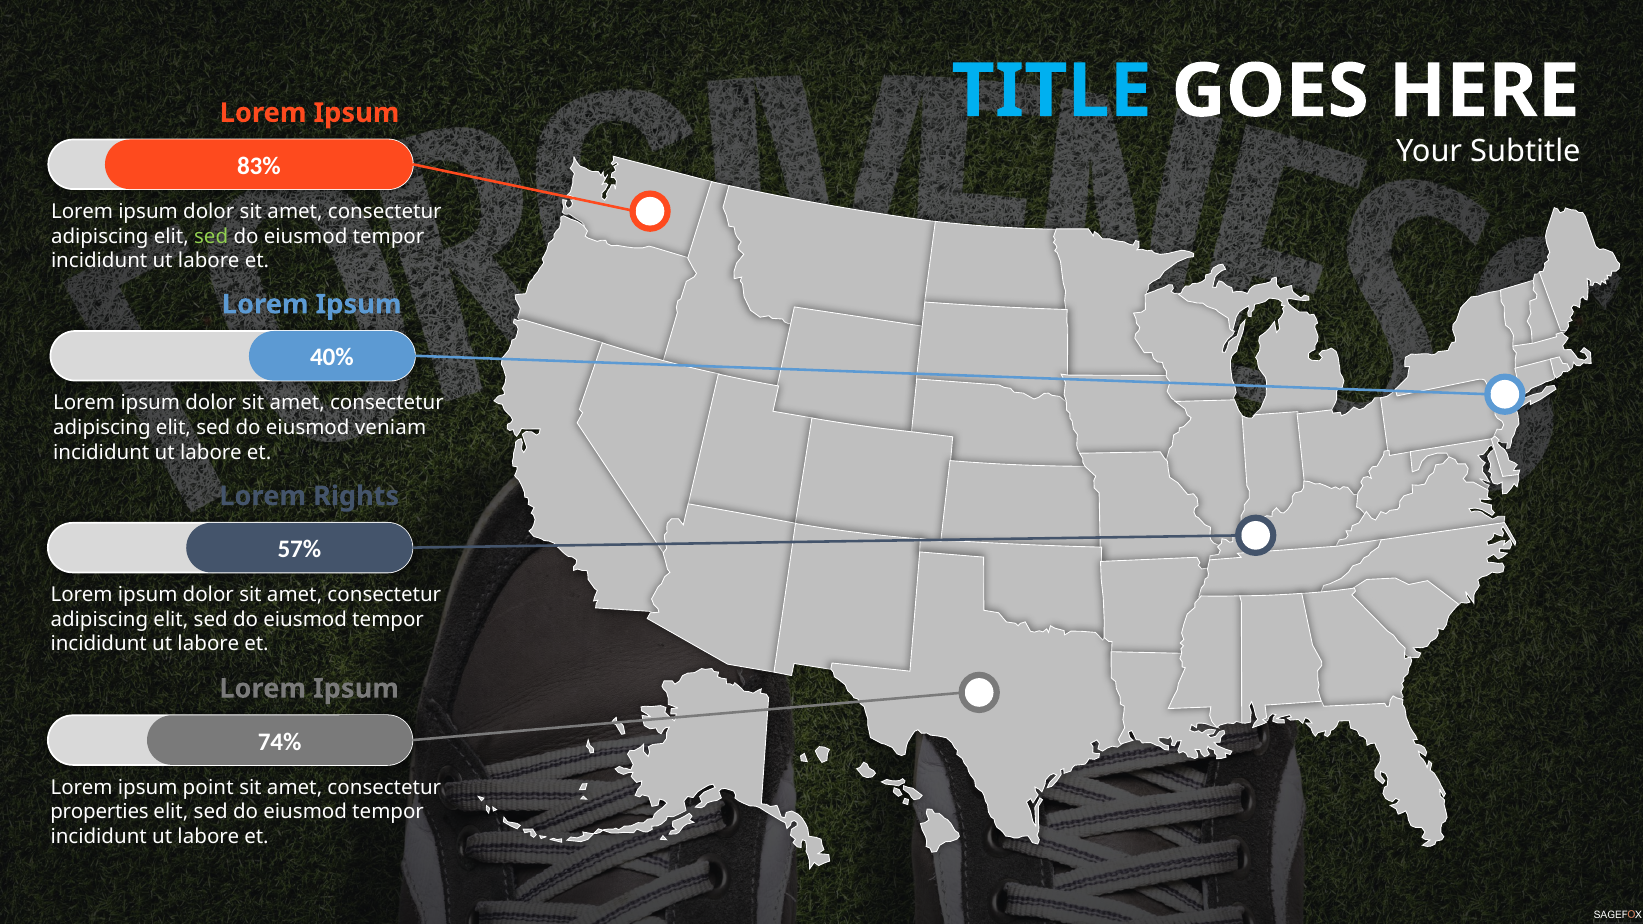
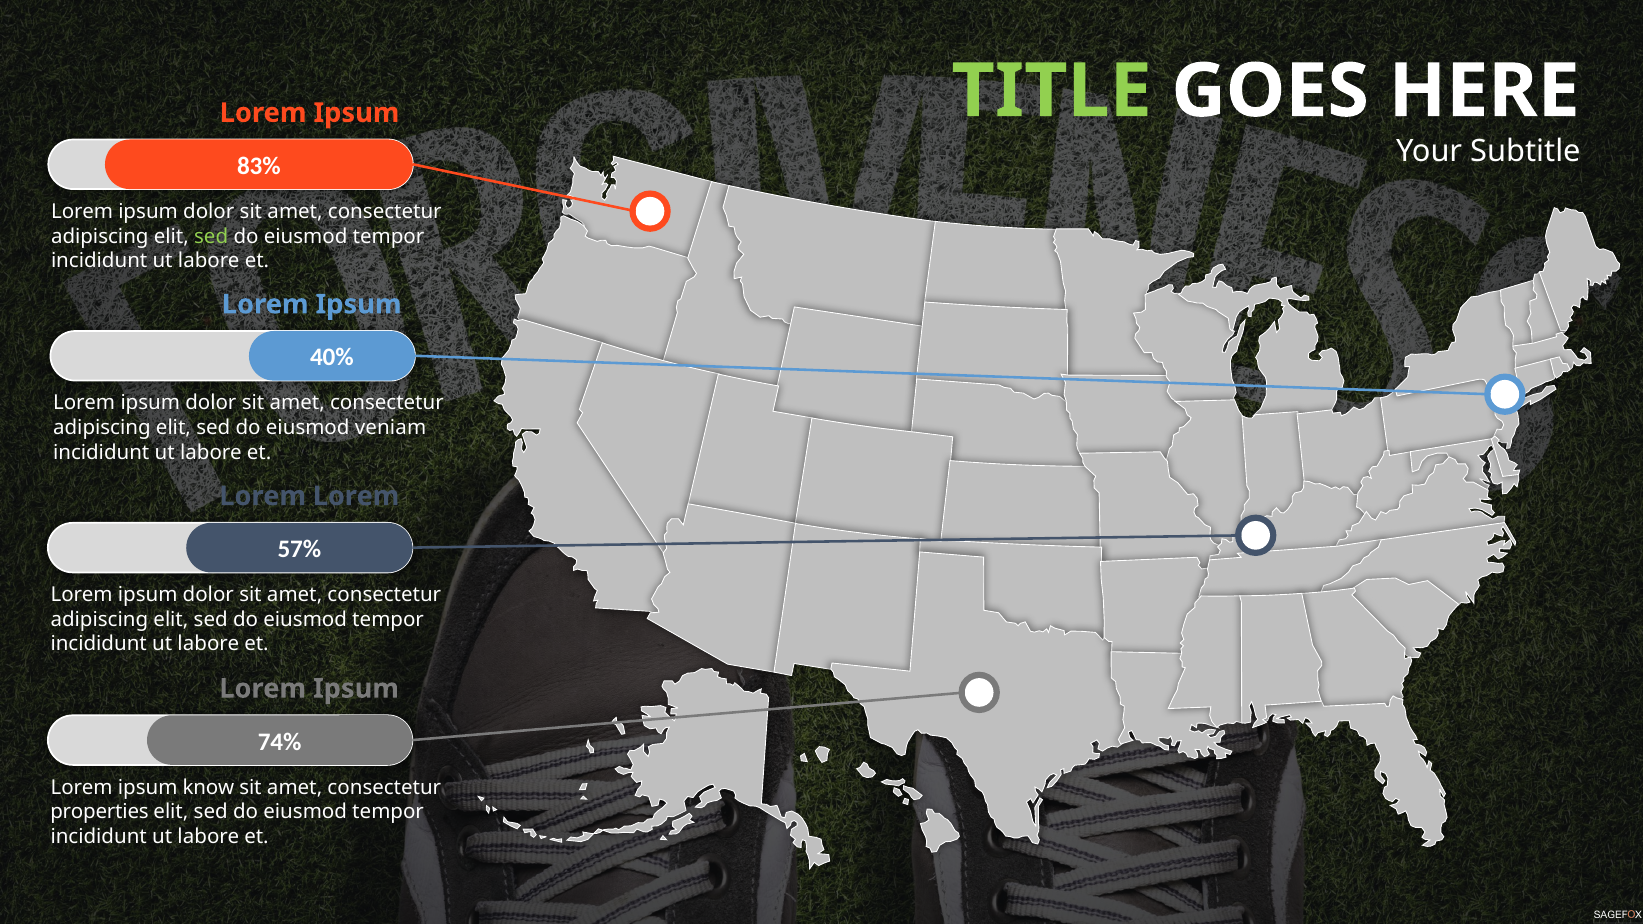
TITLE colour: light blue -> light green
Rights at (356, 496): Rights -> Lorem
point: point -> know
